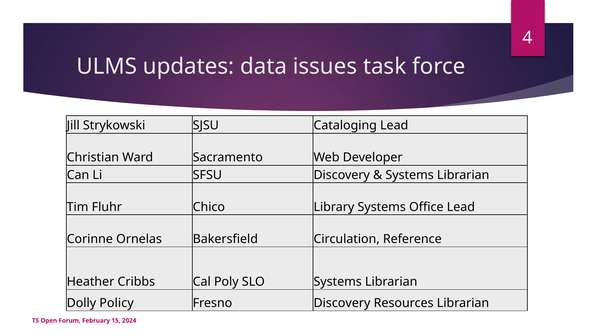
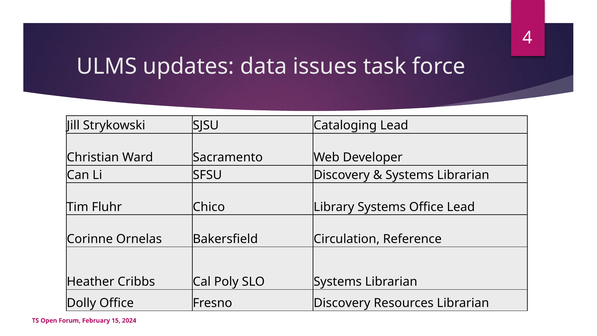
Dolly Policy: Policy -> Office
